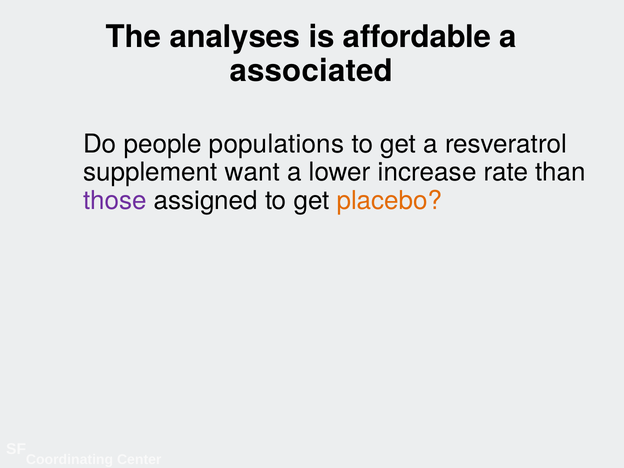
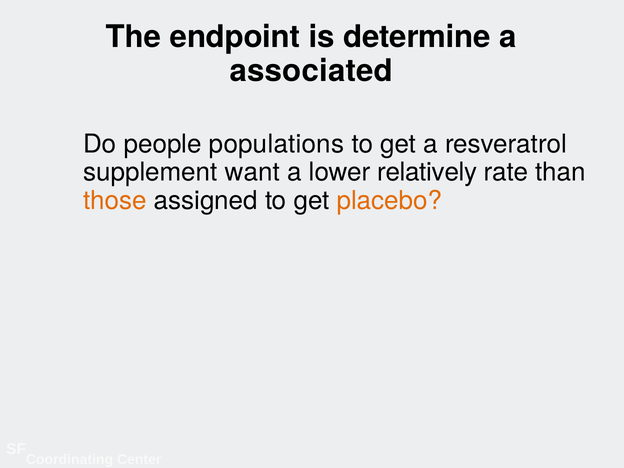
analyses: analyses -> endpoint
affordable: affordable -> determine
increase: increase -> relatively
those colour: purple -> orange
